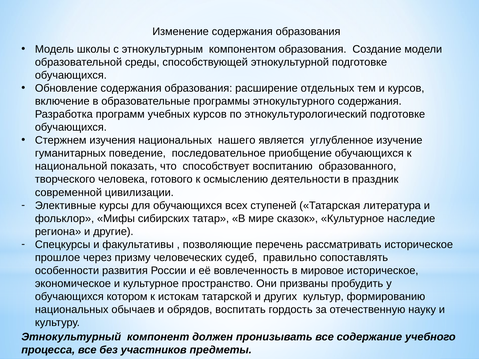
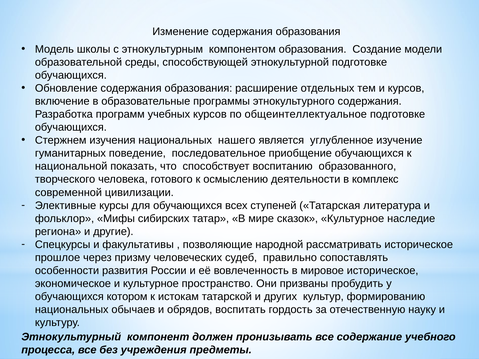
этнокультурологический: этнокультурологический -> общеинтеллектуальное
праздник: праздник -> комплекс
перечень: перечень -> народной
участников: участников -> учреждения
